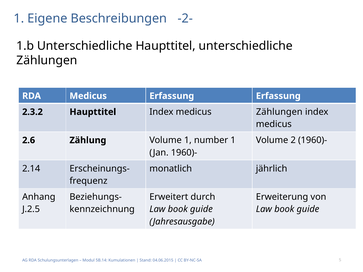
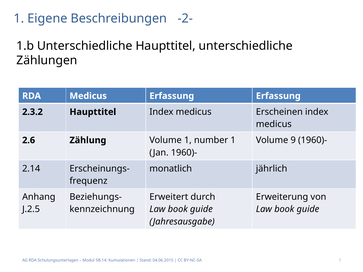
medicus Zählungen: Zählungen -> Erscheinen
2: 2 -> 9
